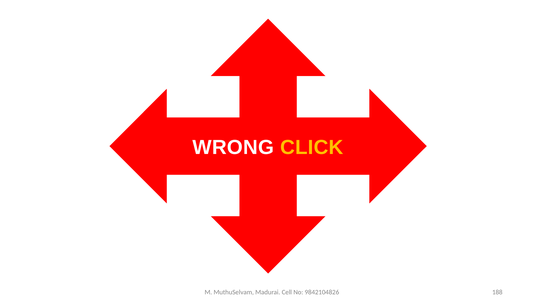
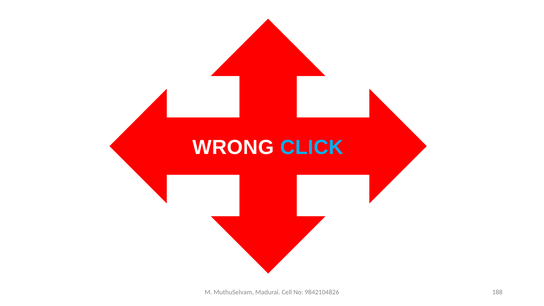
CLICK colour: yellow -> light blue
